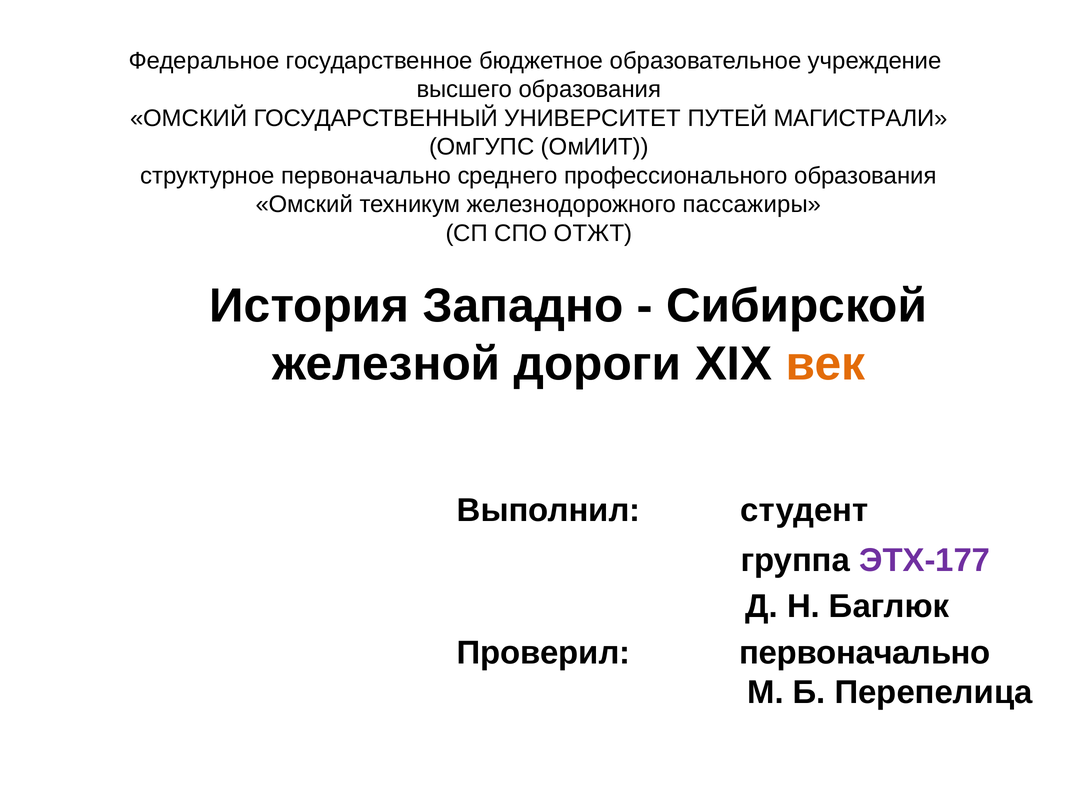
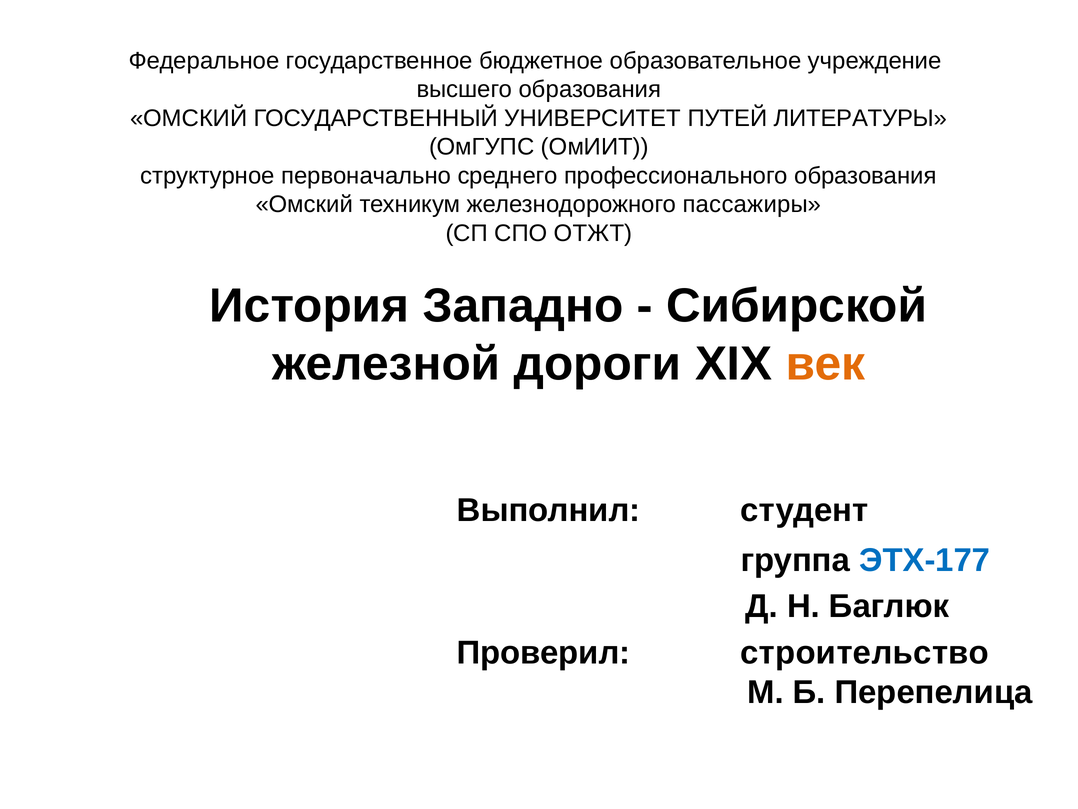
МАГИСТРАЛИ: МАГИСТРАЛИ -> ЛИТЕРАТУРЫ
ЭТХ-177 colour: purple -> blue
Проверил первоначально: первоначально -> строительство
